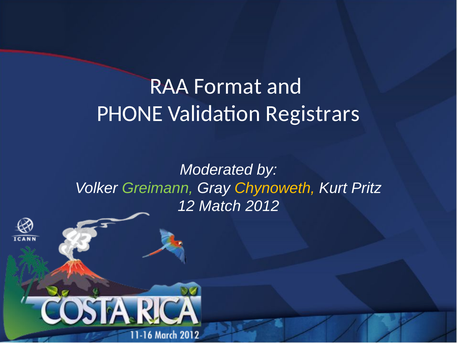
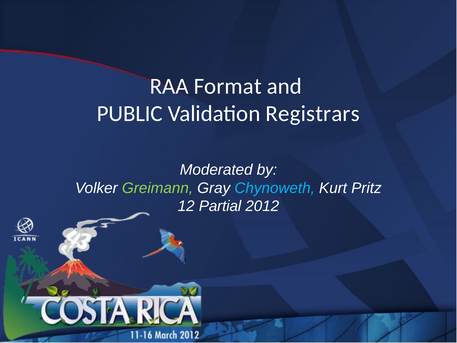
PHONE: PHONE -> PUBLIC
Chynoweth colour: yellow -> light blue
Match: Match -> Partial
